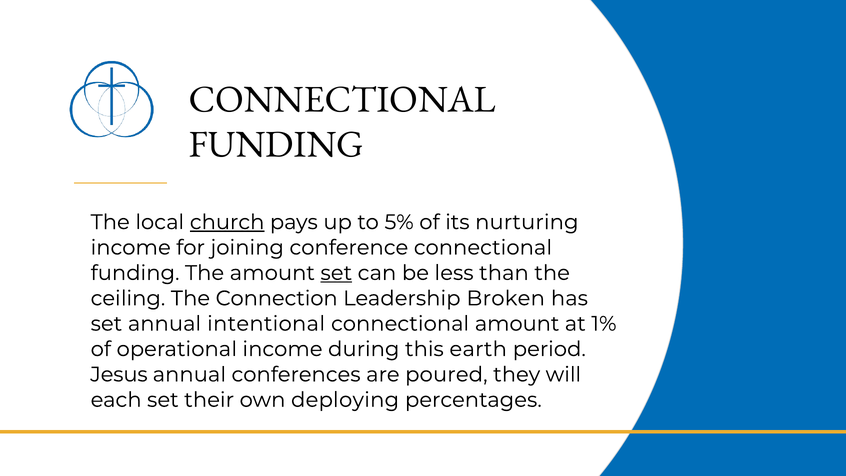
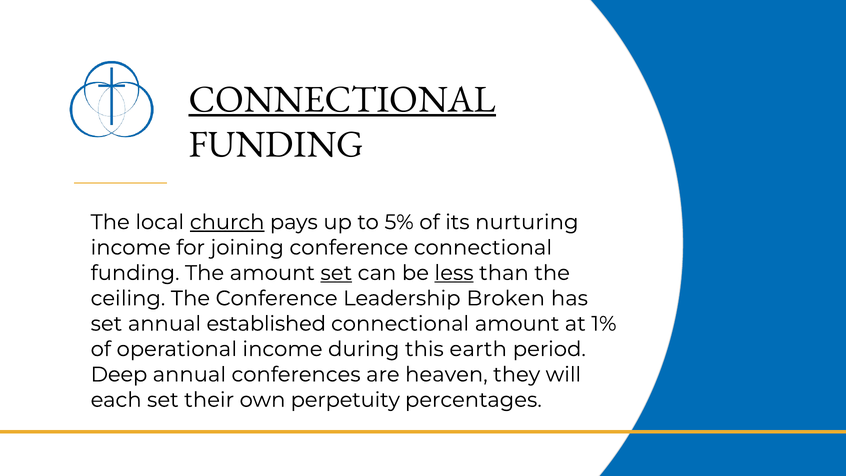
CONNECTIONAL at (342, 99) underline: none -> present
less underline: none -> present
The Connection: Connection -> Conference
intentional: intentional -> established
Jesus: Jesus -> Deep
poured: poured -> heaven
deploying: deploying -> perpetuity
